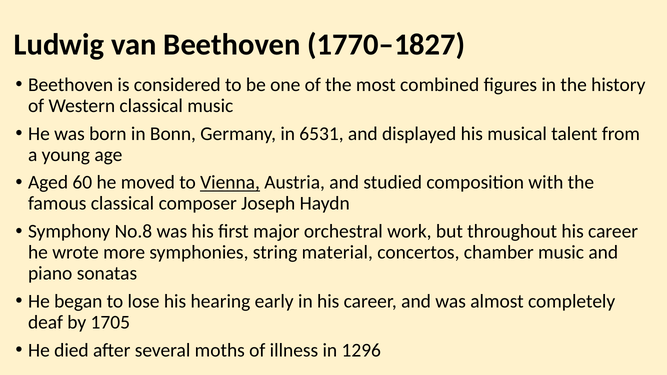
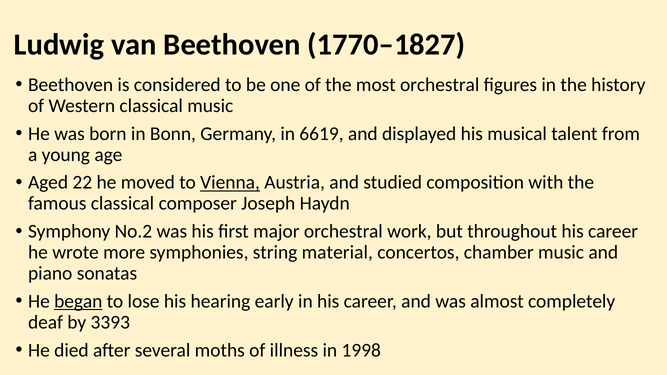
most combined: combined -> orchestral
6531: 6531 -> 6619
60: 60 -> 22
No.8: No.8 -> No.2
began underline: none -> present
1705: 1705 -> 3393
1296: 1296 -> 1998
